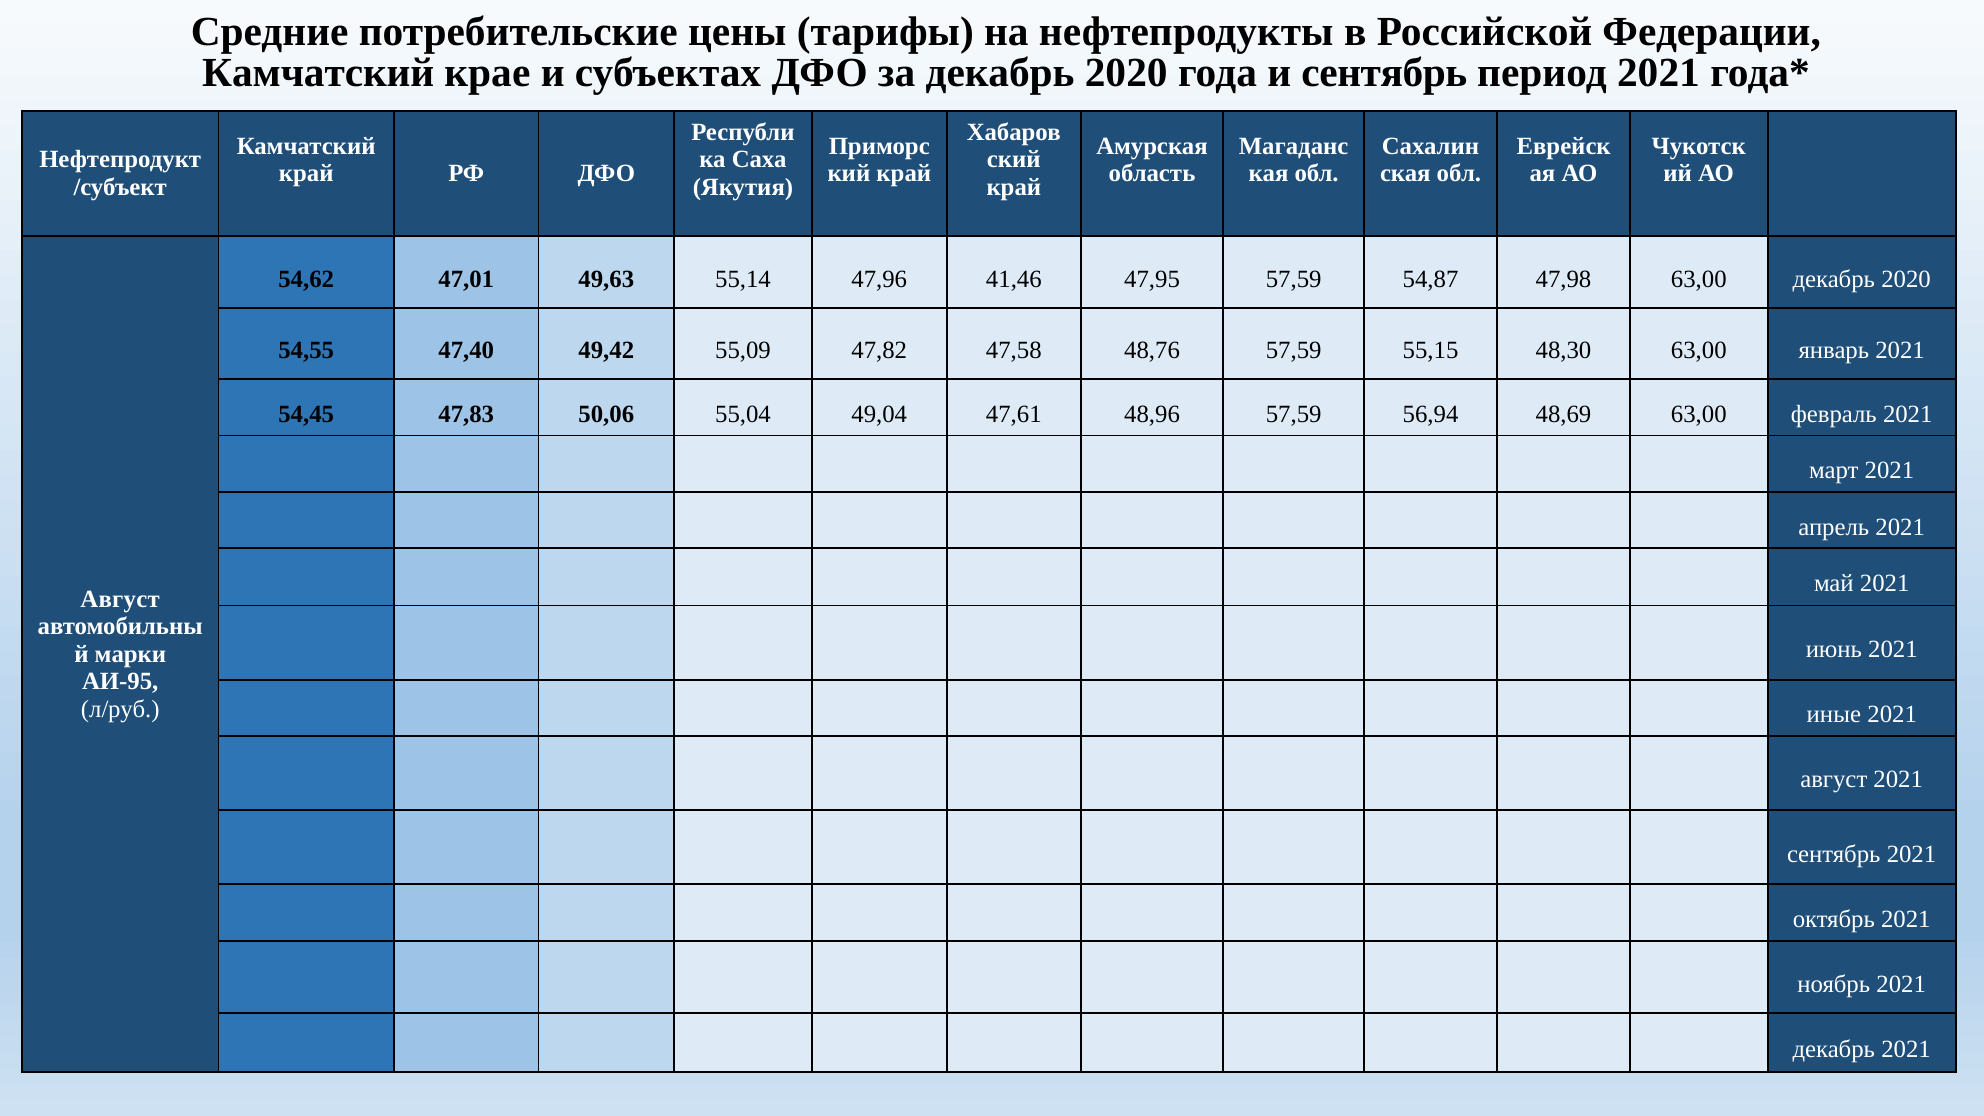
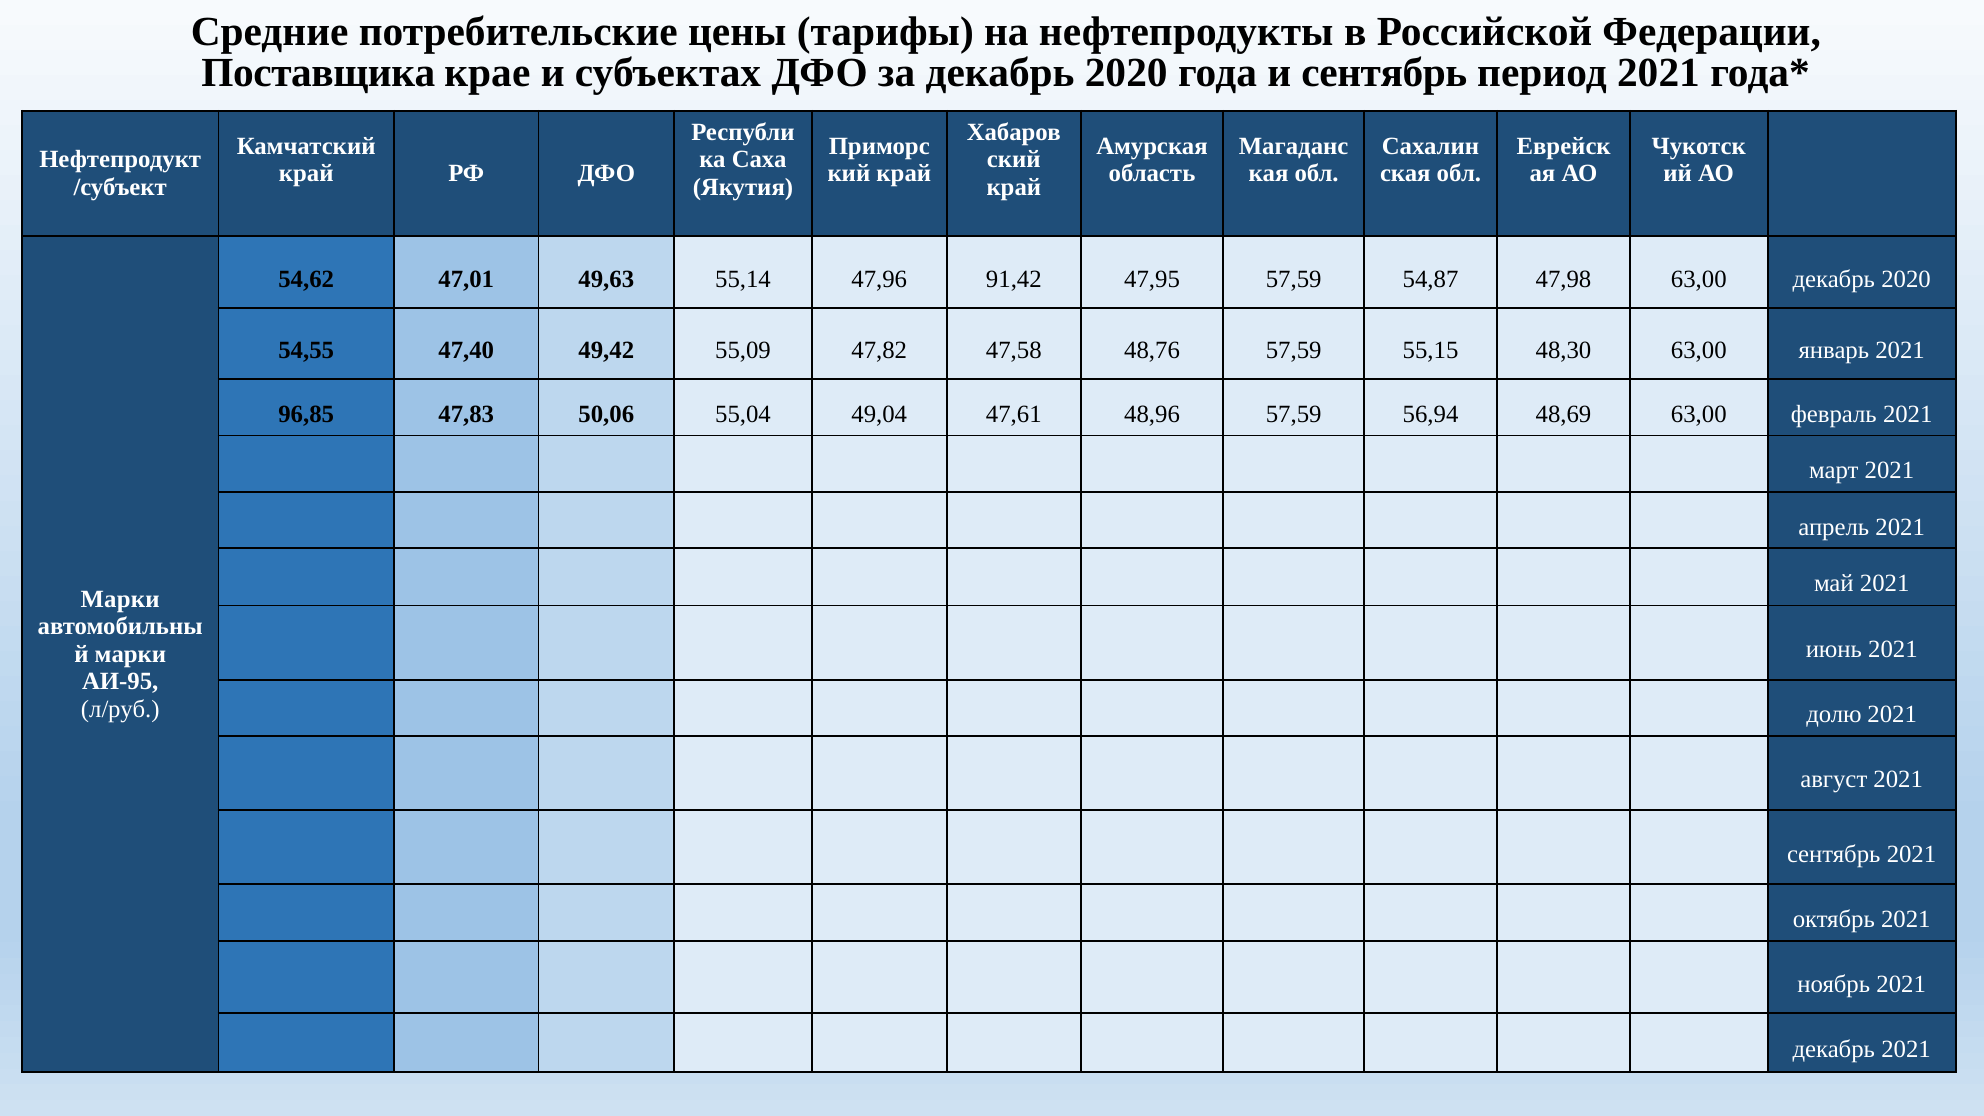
Камчатский at (318, 73): Камчатский -> Поставщика
41,46: 41,46 -> 91,42
54,45: 54,45 -> 96,85
Август at (120, 599): Август -> Марки
иные: иные -> долю
